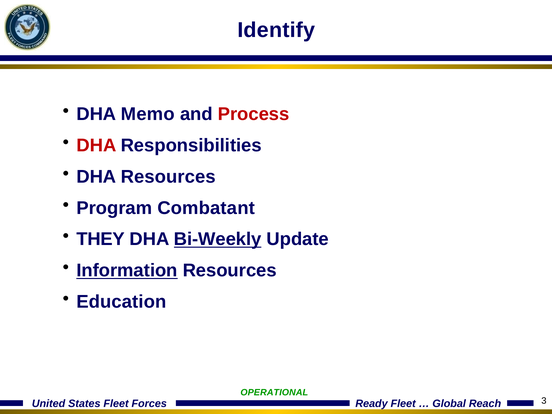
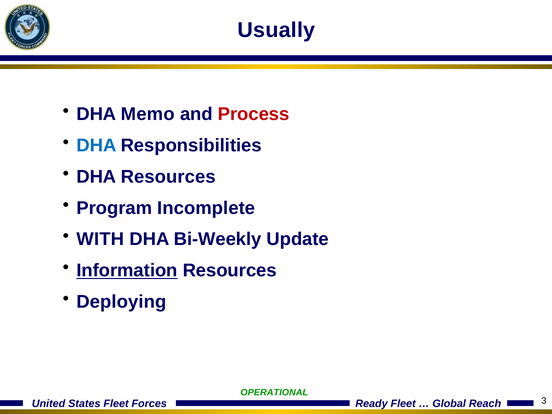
Identify: Identify -> Usually
DHA at (96, 145) colour: red -> blue
Combatant: Combatant -> Incomplete
THEY: THEY -> WITH
Bi-Weekly underline: present -> none
Education: Education -> Deploying
